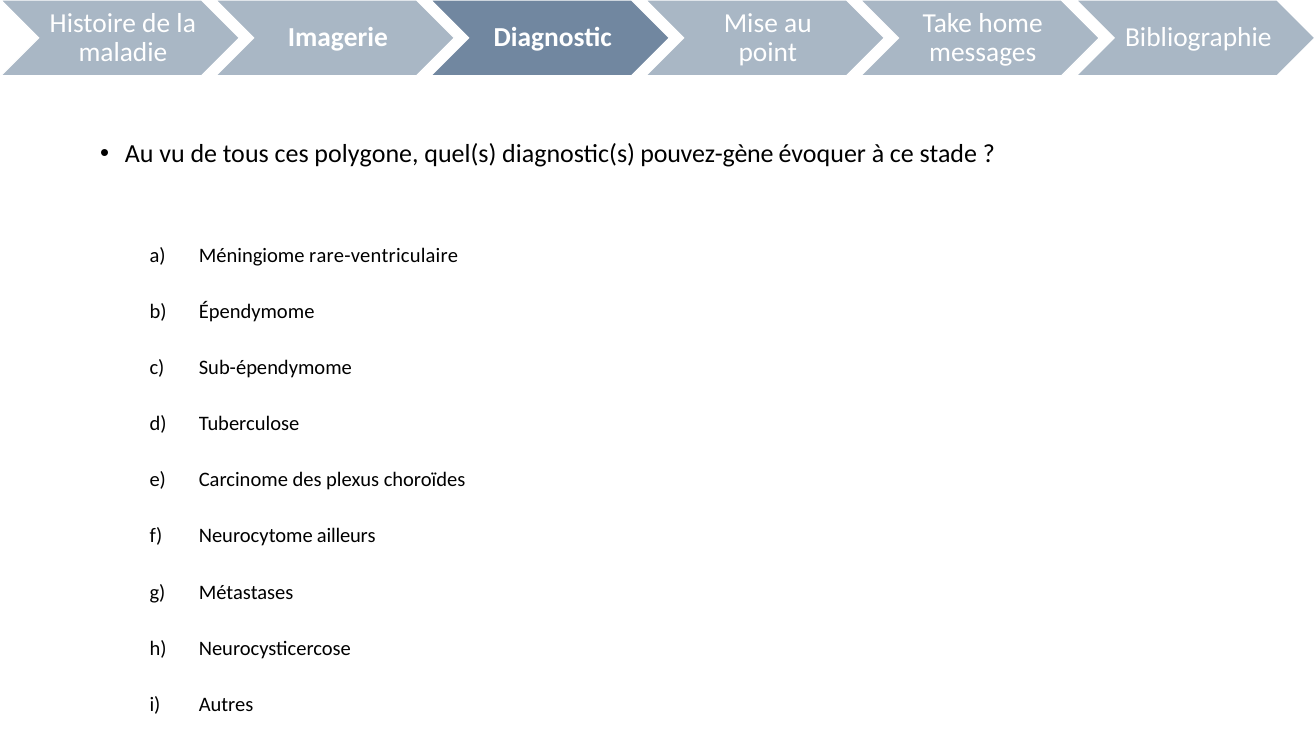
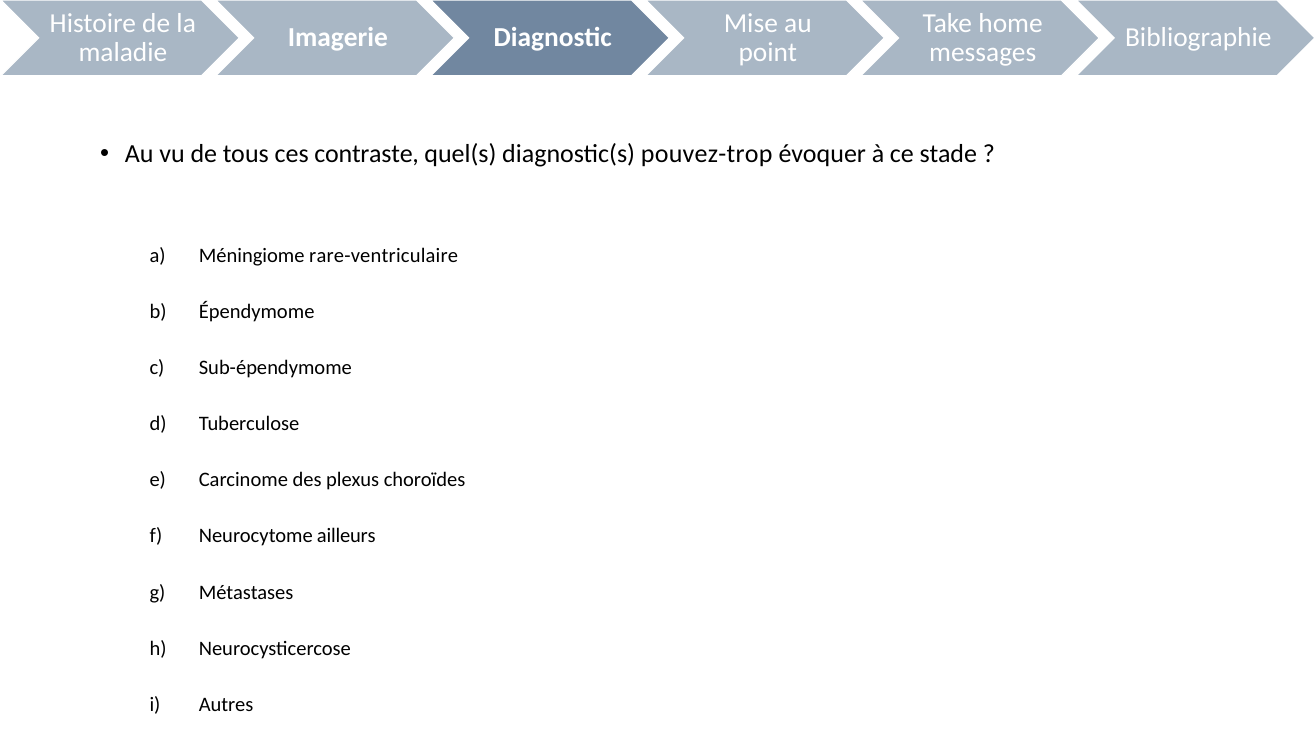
polygone: polygone -> contraste
pouvez-gène: pouvez-gène -> pouvez-trop
